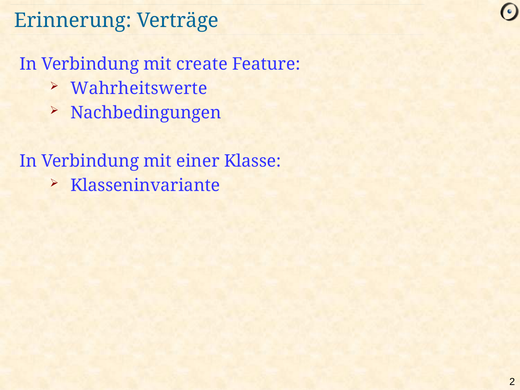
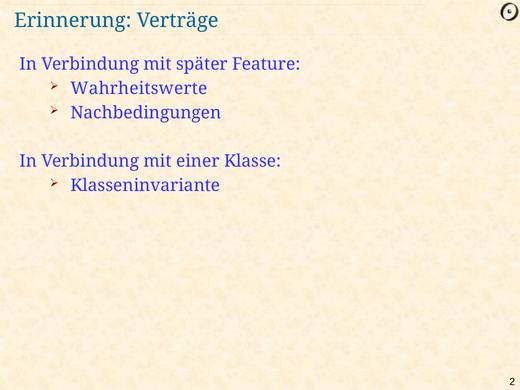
create: create -> später
